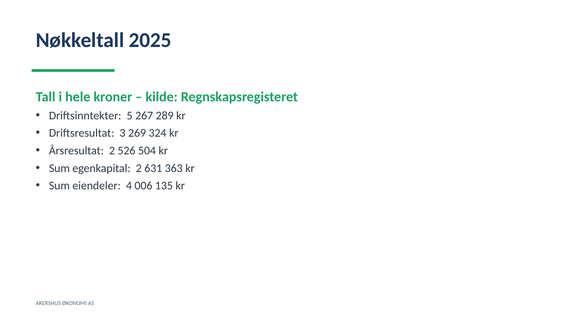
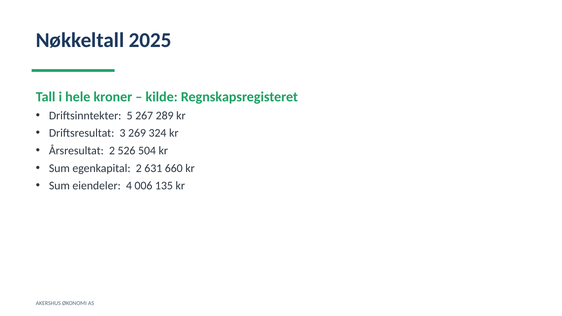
363: 363 -> 660
